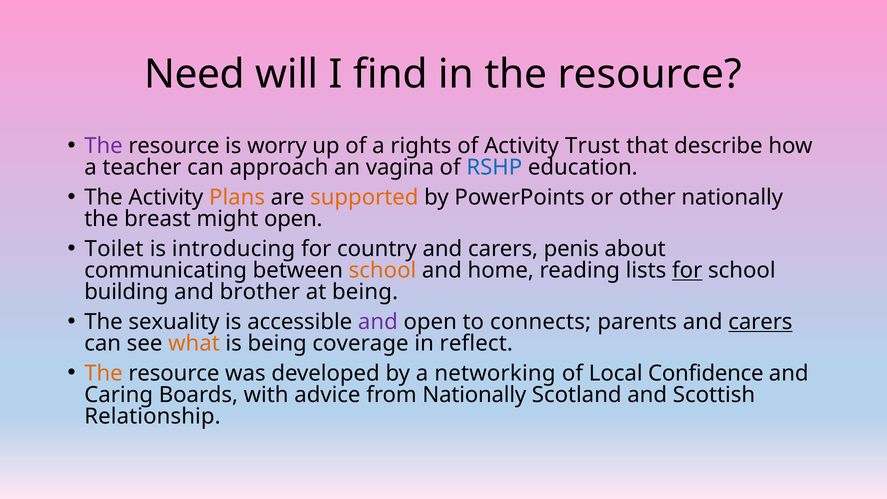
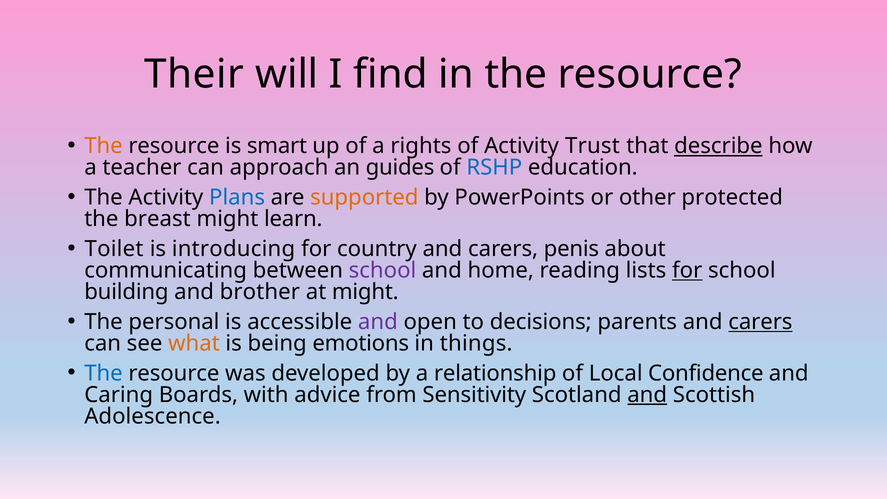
Need: Need -> Their
The at (104, 146) colour: purple -> orange
worry: worry -> smart
describe underline: none -> present
vagina: vagina -> guides
Plans colour: orange -> blue
other nationally: nationally -> protected
might open: open -> learn
school at (382, 270) colour: orange -> purple
at being: being -> might
sexuality: sexuality -> personal
connects: connects -> decisions
coverage: coverage -> emotions
reflect: reflect -> things
The at (104, 373) colour: orange -> blue
networking: networking -> relationship
from Nationally: Nationally -> Sensitivity
and at (647, 395) underline: none -> present
Relationship: Relationship -> Adolescence
